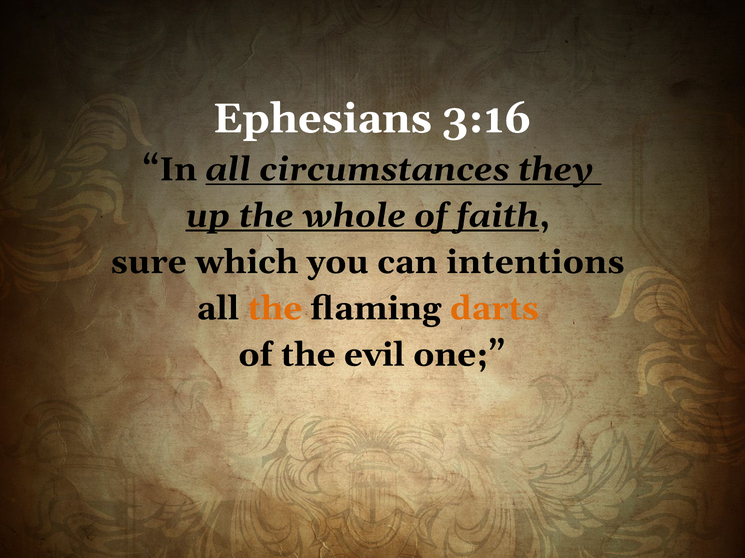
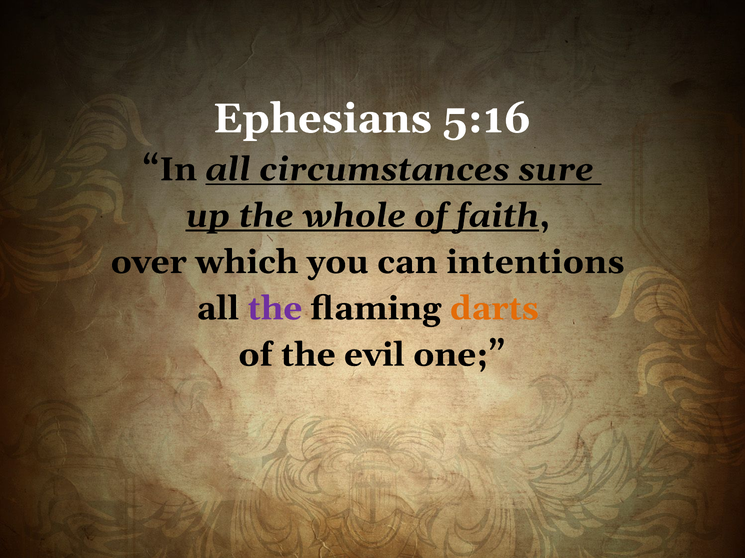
3:16: 3:16 -> 5:16
they: they -> sure
sure: sure -> over
the at (275, 309) colour: orange -> purple
